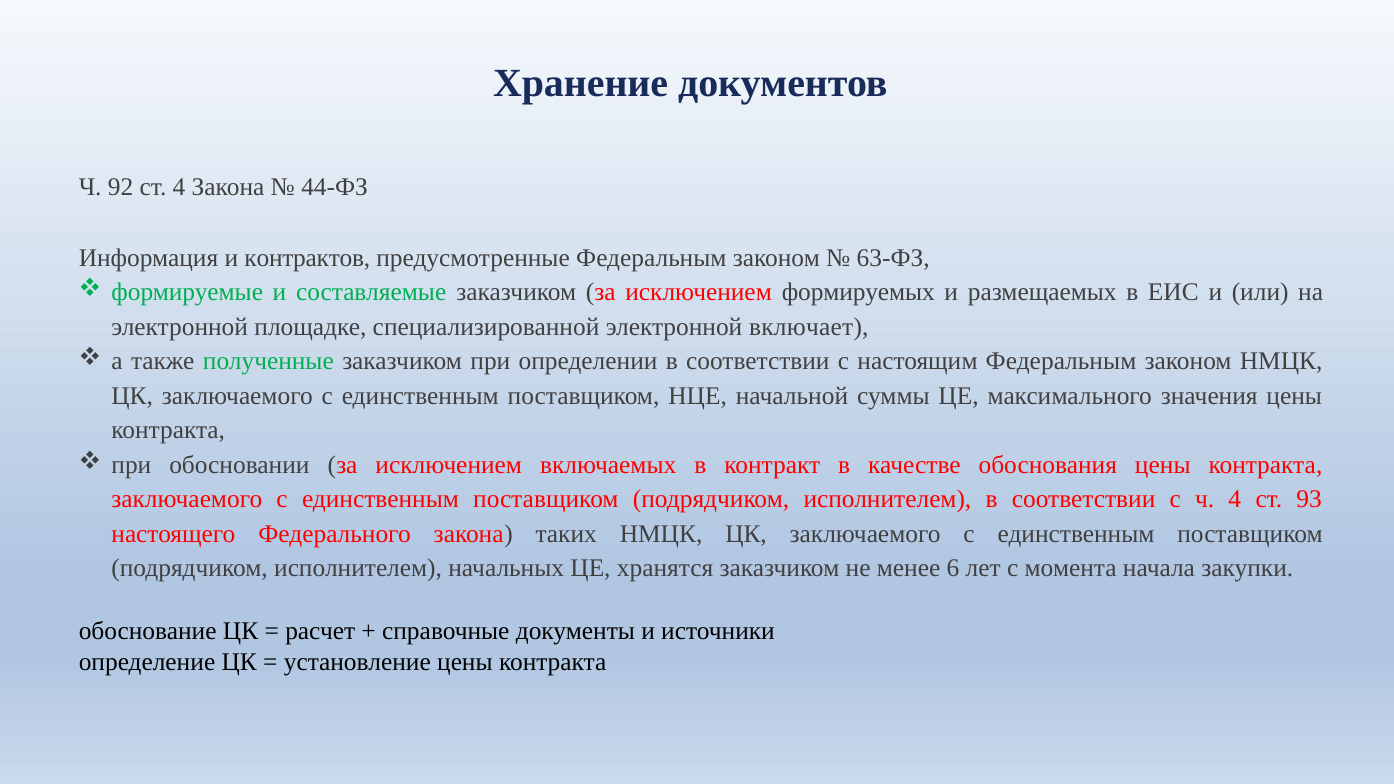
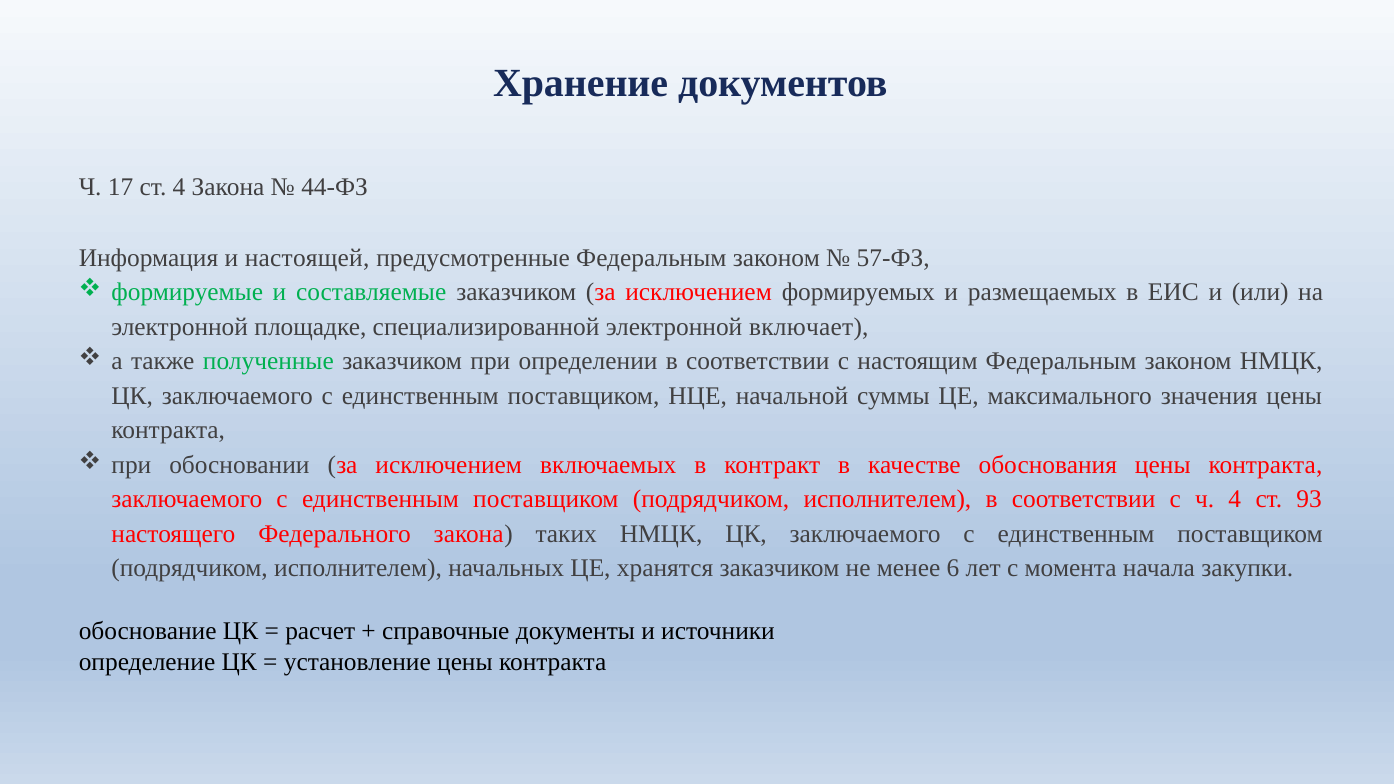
92: 92 -> 17
контрактов: контрактов -> настоящей
63-ФЗ: 63-ФЗ -> 57-ФЗ
